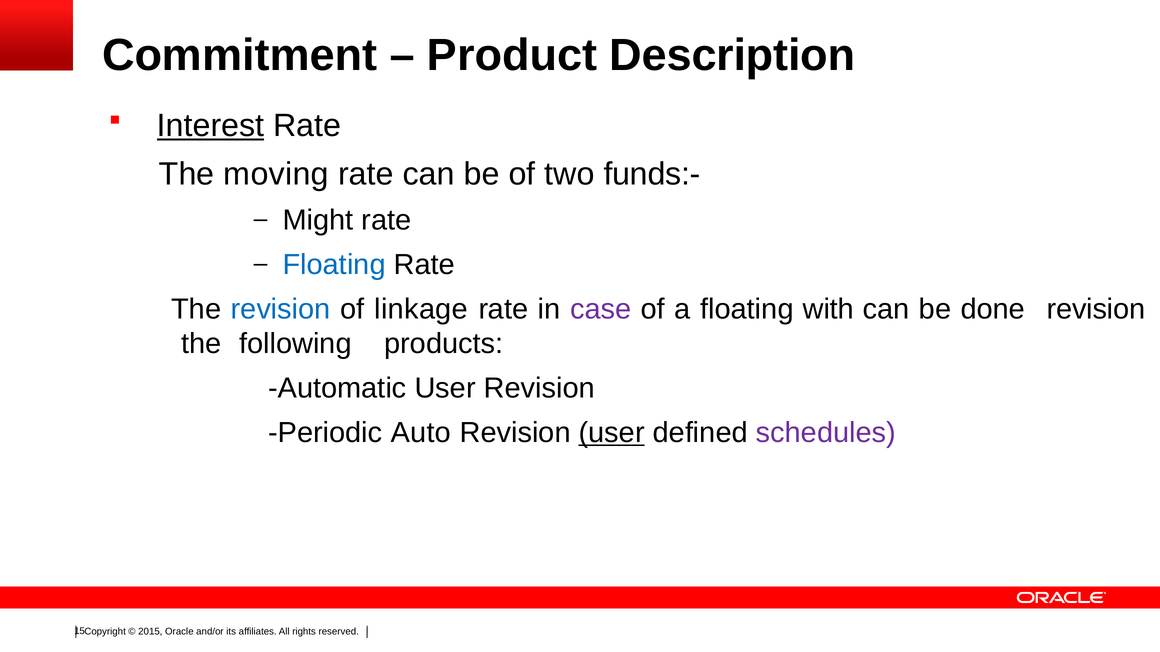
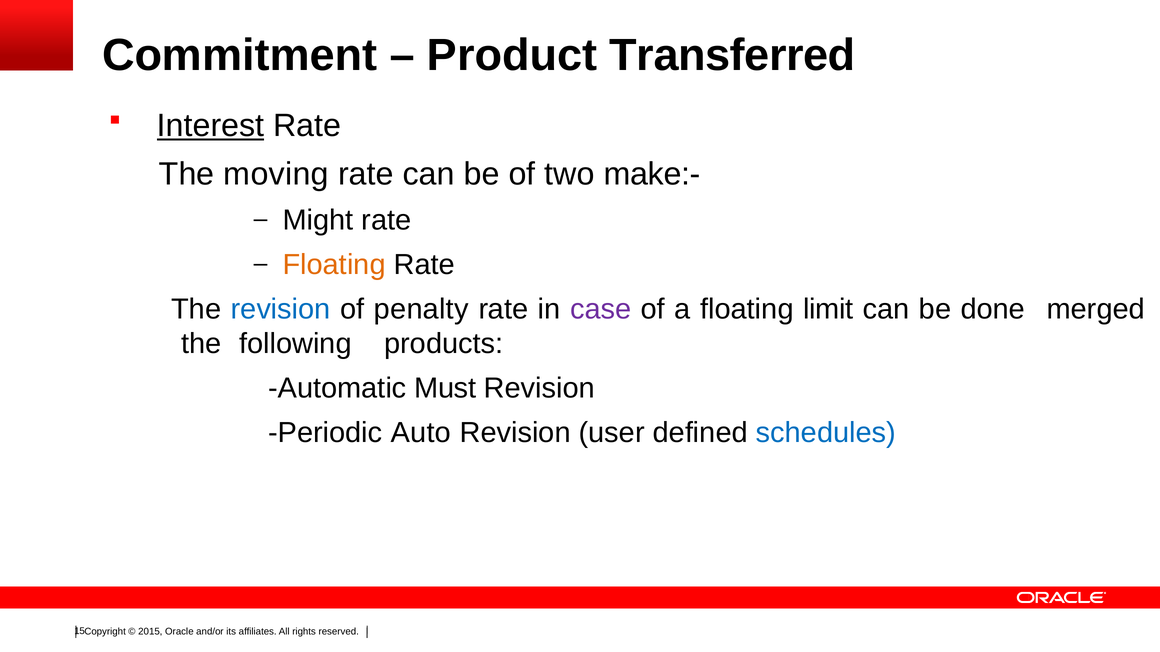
Description: Description -> Transferred
funds:-: funds:- -> make:-
Floating at (334, 265) colour: blue -> orange
linkage: linkage -> penalty
with: with -> limit
done revision: revision -> merged
Automatic User: User -> Must
user at (612, 433) underline: present -> none
schedules colour: purple -> blue
